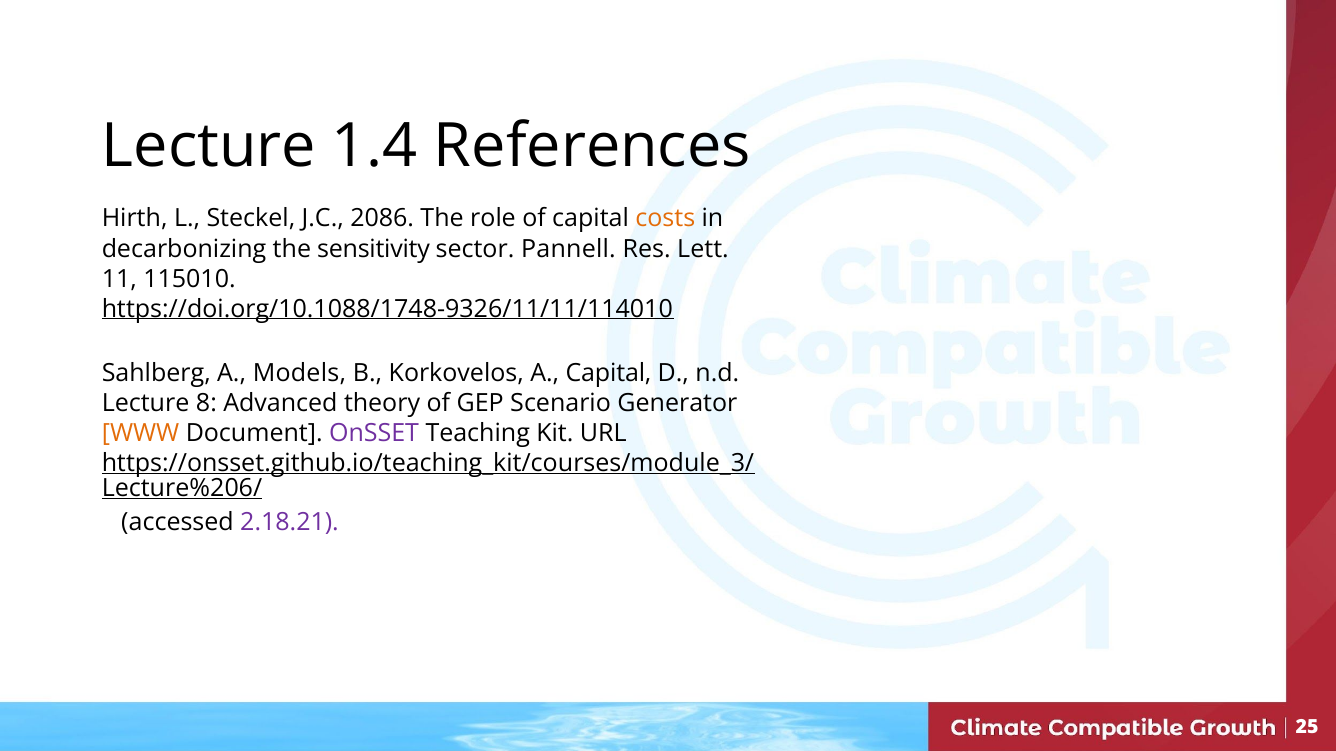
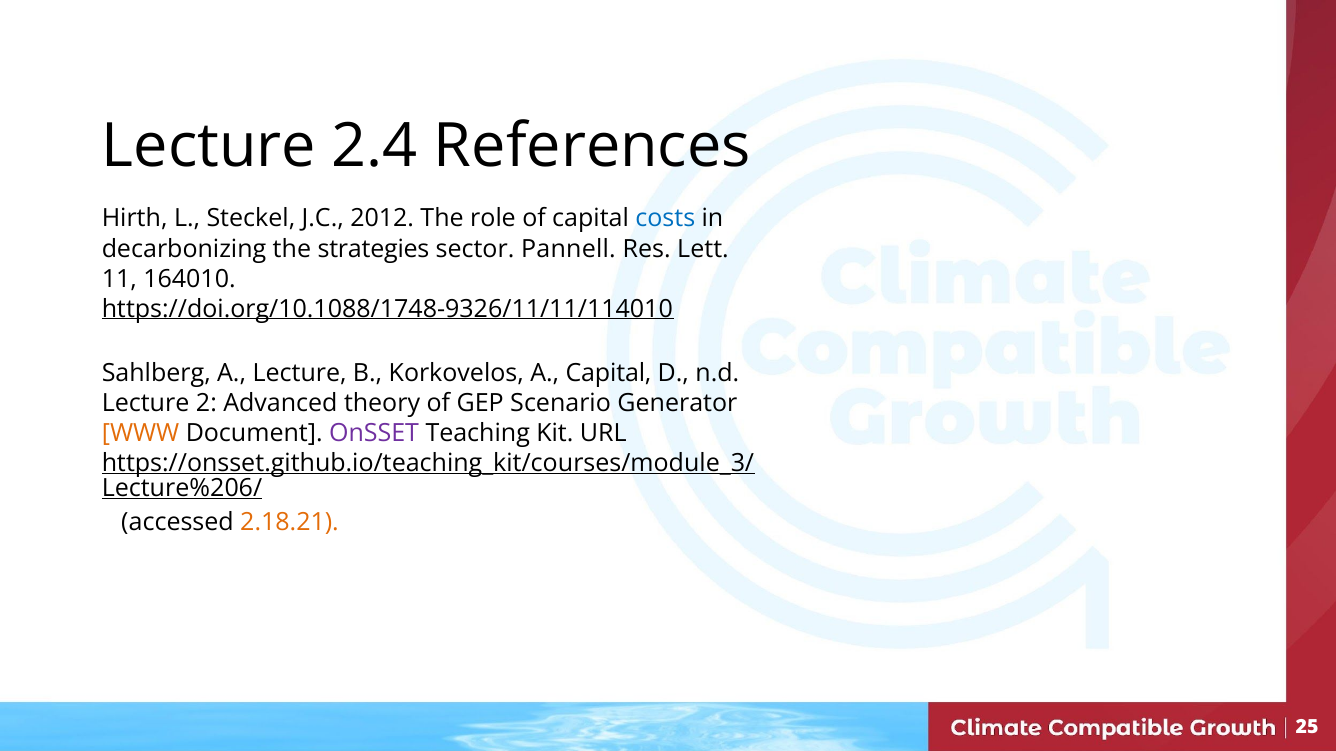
1.4: 1.4 -> 2.4
2086: 2086 -> 2012
costs colour: orange -> blue
sensitivity: sensitivity -> strategies
115010: 115010 -> 164010
A Models: Models -> Lecture
8: 8 -> 2
2.18.21 colour: purple -> orange
